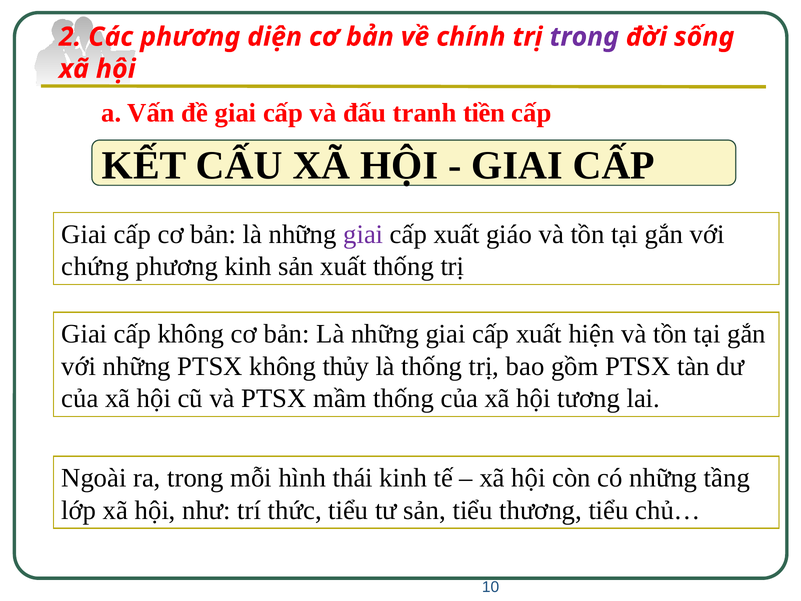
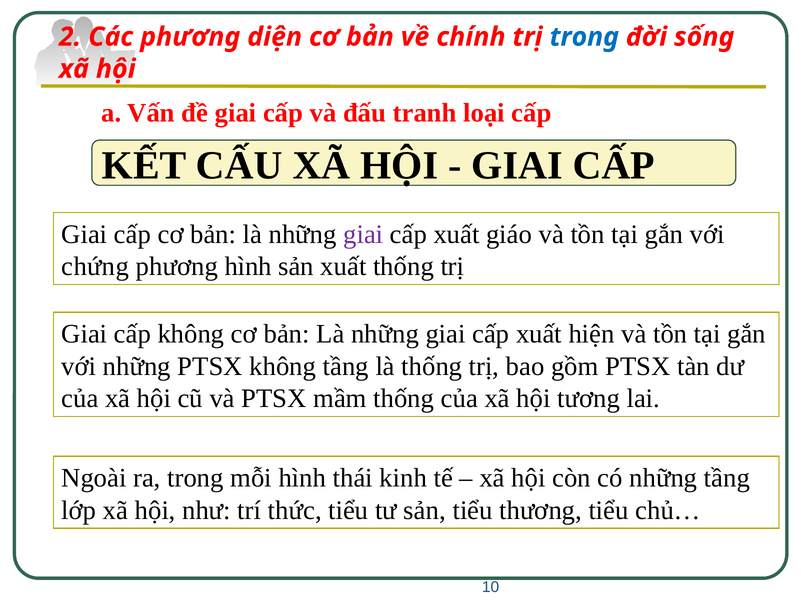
trong at (584, 37) colour: purple -> blue
tiền: tiền -> loại
phương kinh: kinh -> hình
không thủy: thủy -> tầng
